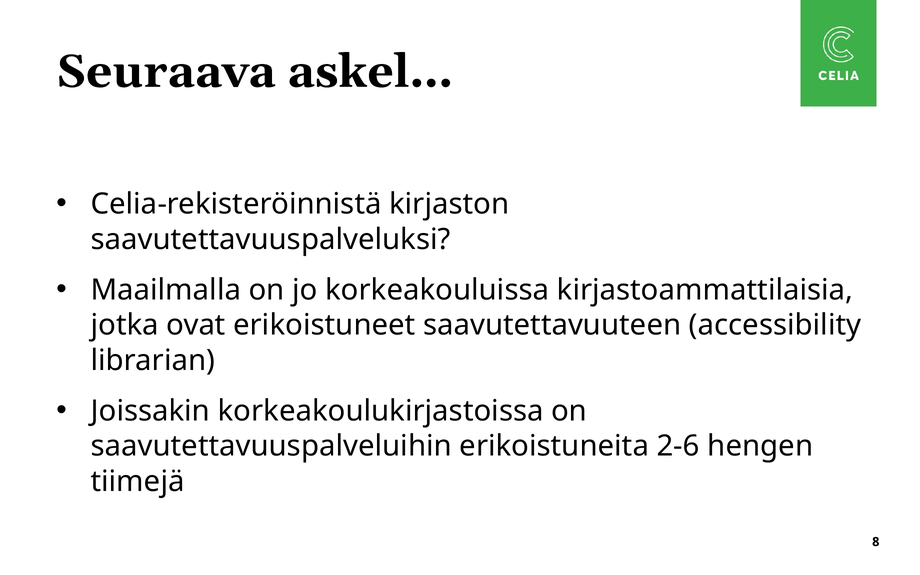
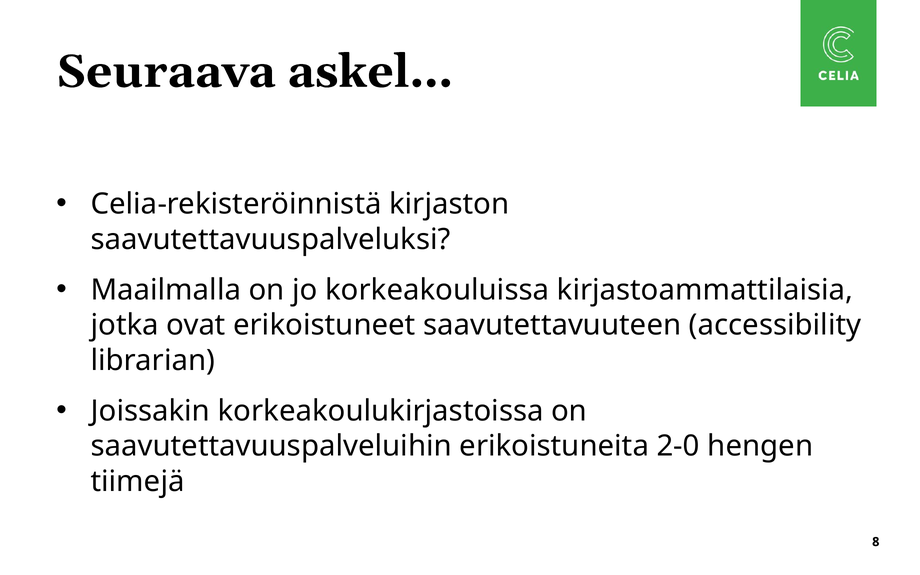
2-6: 2-6 -> 2-0
